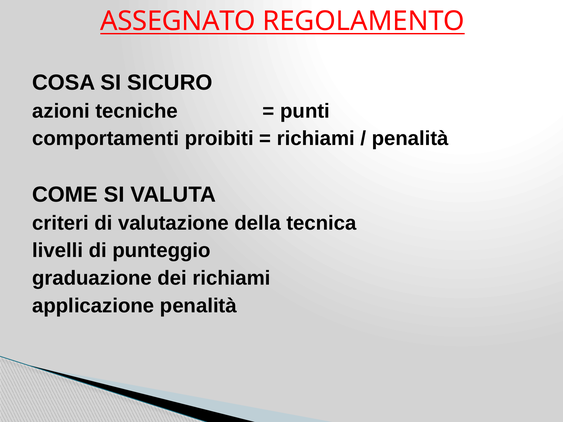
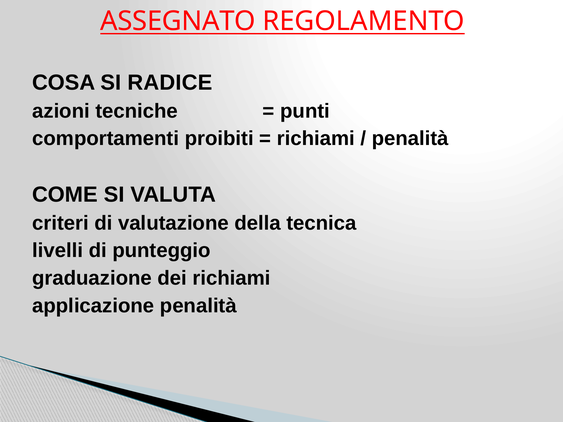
SICURO: SICURO -> RADICE
